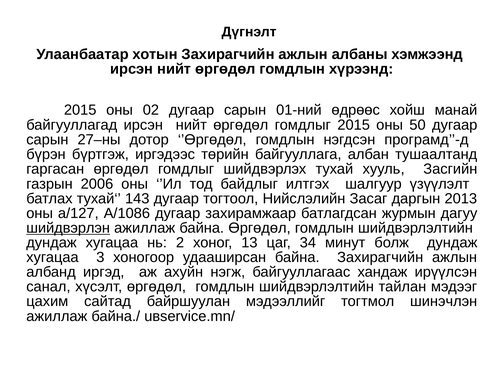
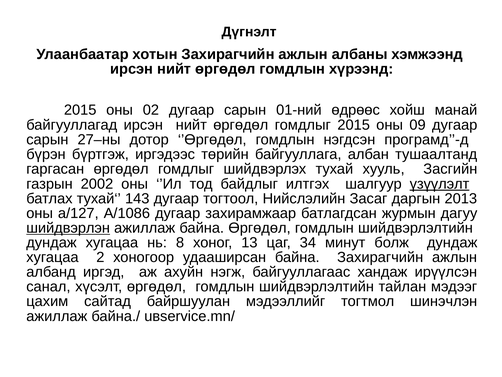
50: 50 -> 09
2006: 2006 -> 2002
үзүүлэлт underline: none -> present
2: 2 -> 8
3: 3 -> 2
